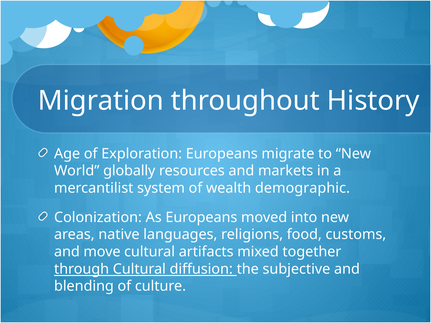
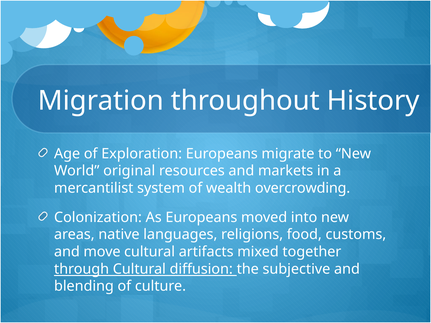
globally: globally -> original
demographic: demographic -> overcrowding
